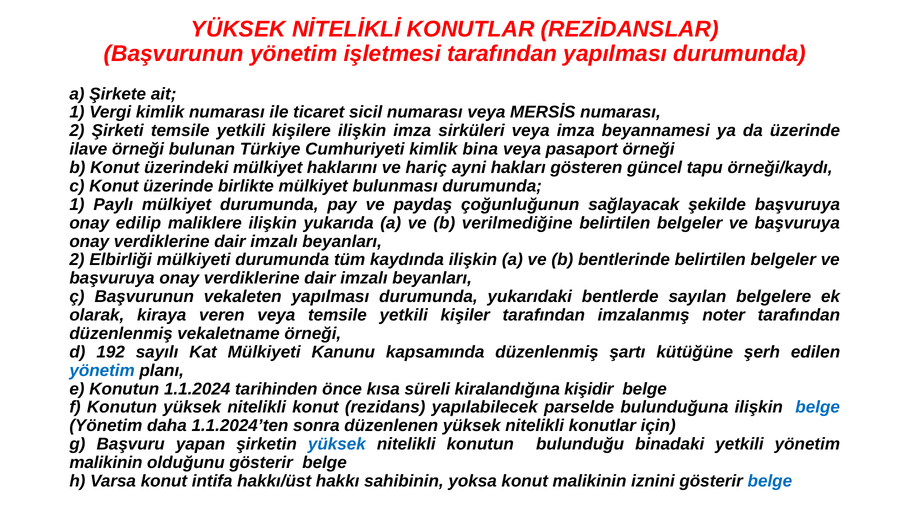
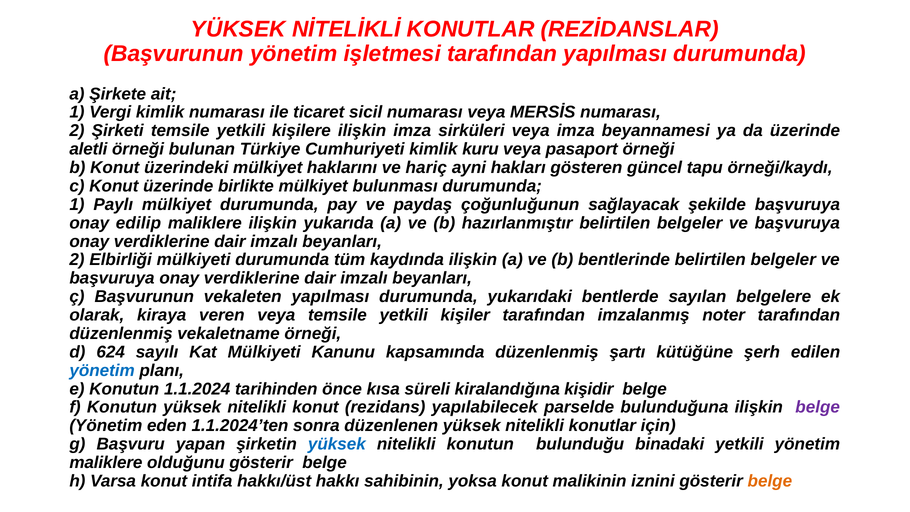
ilave: ilave -> aletli
bina: bina -> kuru
verilmediğine: verilmediğine -> hazırlanmıştır
192: 192 -> 624
belge at (818, 407) colour: blue -> purple
daha: daha -> eden
malikinin at (106, 463): malikinin -> maliklere
belge at (770, 481) colour: blue -> orange
